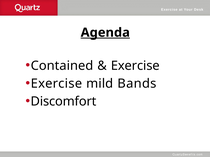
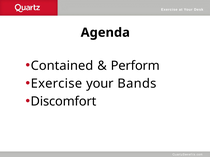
Agenda underline: present -> none
Exercise at (135, 66): Exercise -> Perform
Exercise mild: mild -> your
